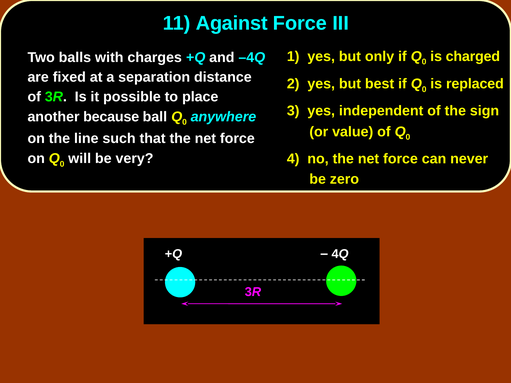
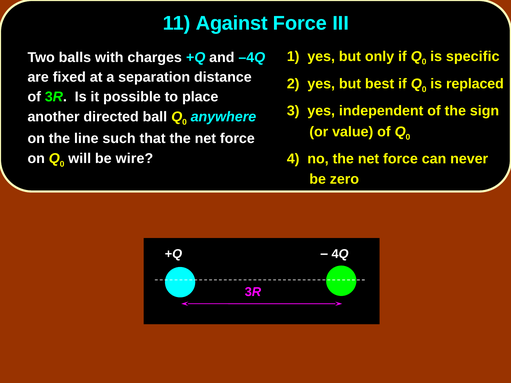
charged: charged -> specific
because: because -> directed
very: very -> wire
